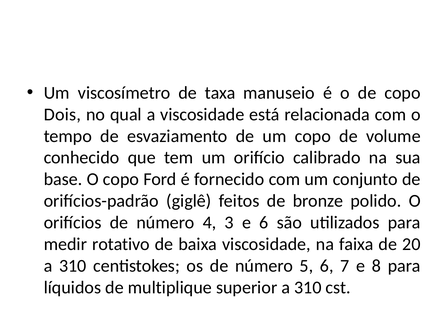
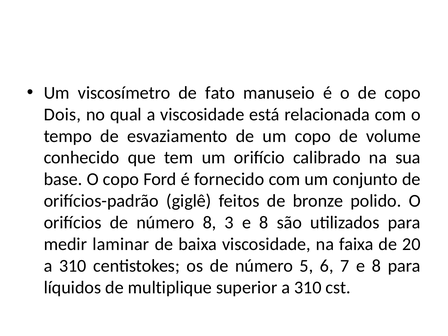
taxa: taxa -> fato
número 4: 4 -> 8
3 e 6: 6 -> 8
rotativo: rotativo -> laminar
